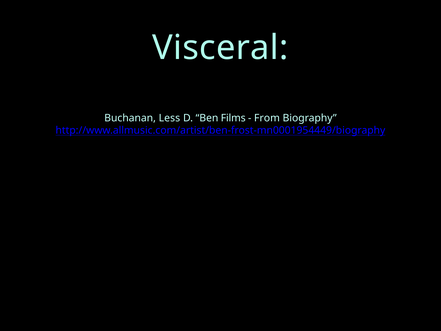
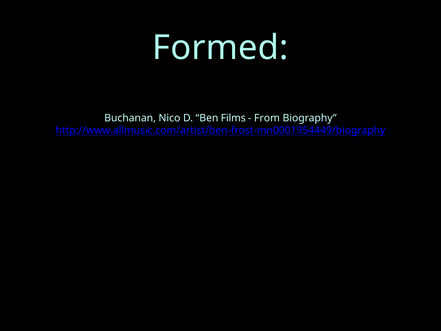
Visceral: Visceral -> Formed
Less: Less -> Nico
